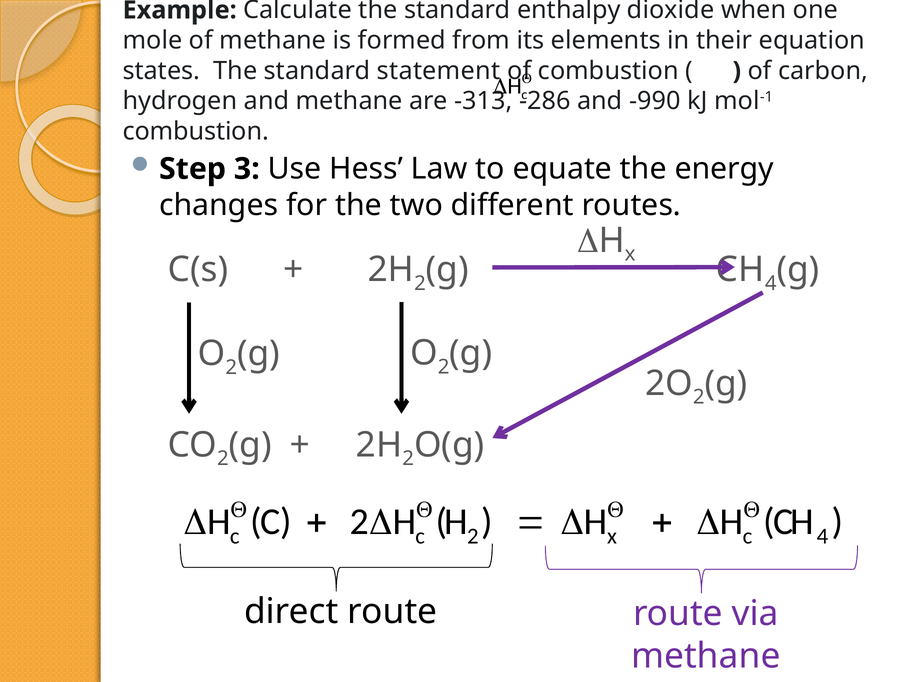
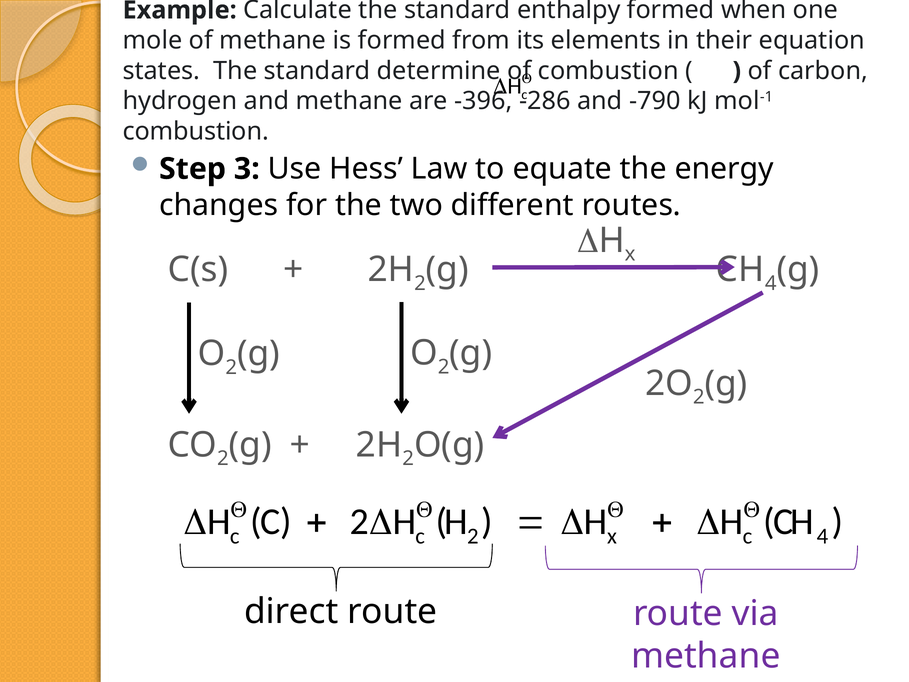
enthalpy dioxide: dioxide -> formed
statement: statement -> determine
-313: -313 -> -396
-990: -990 -> -790
